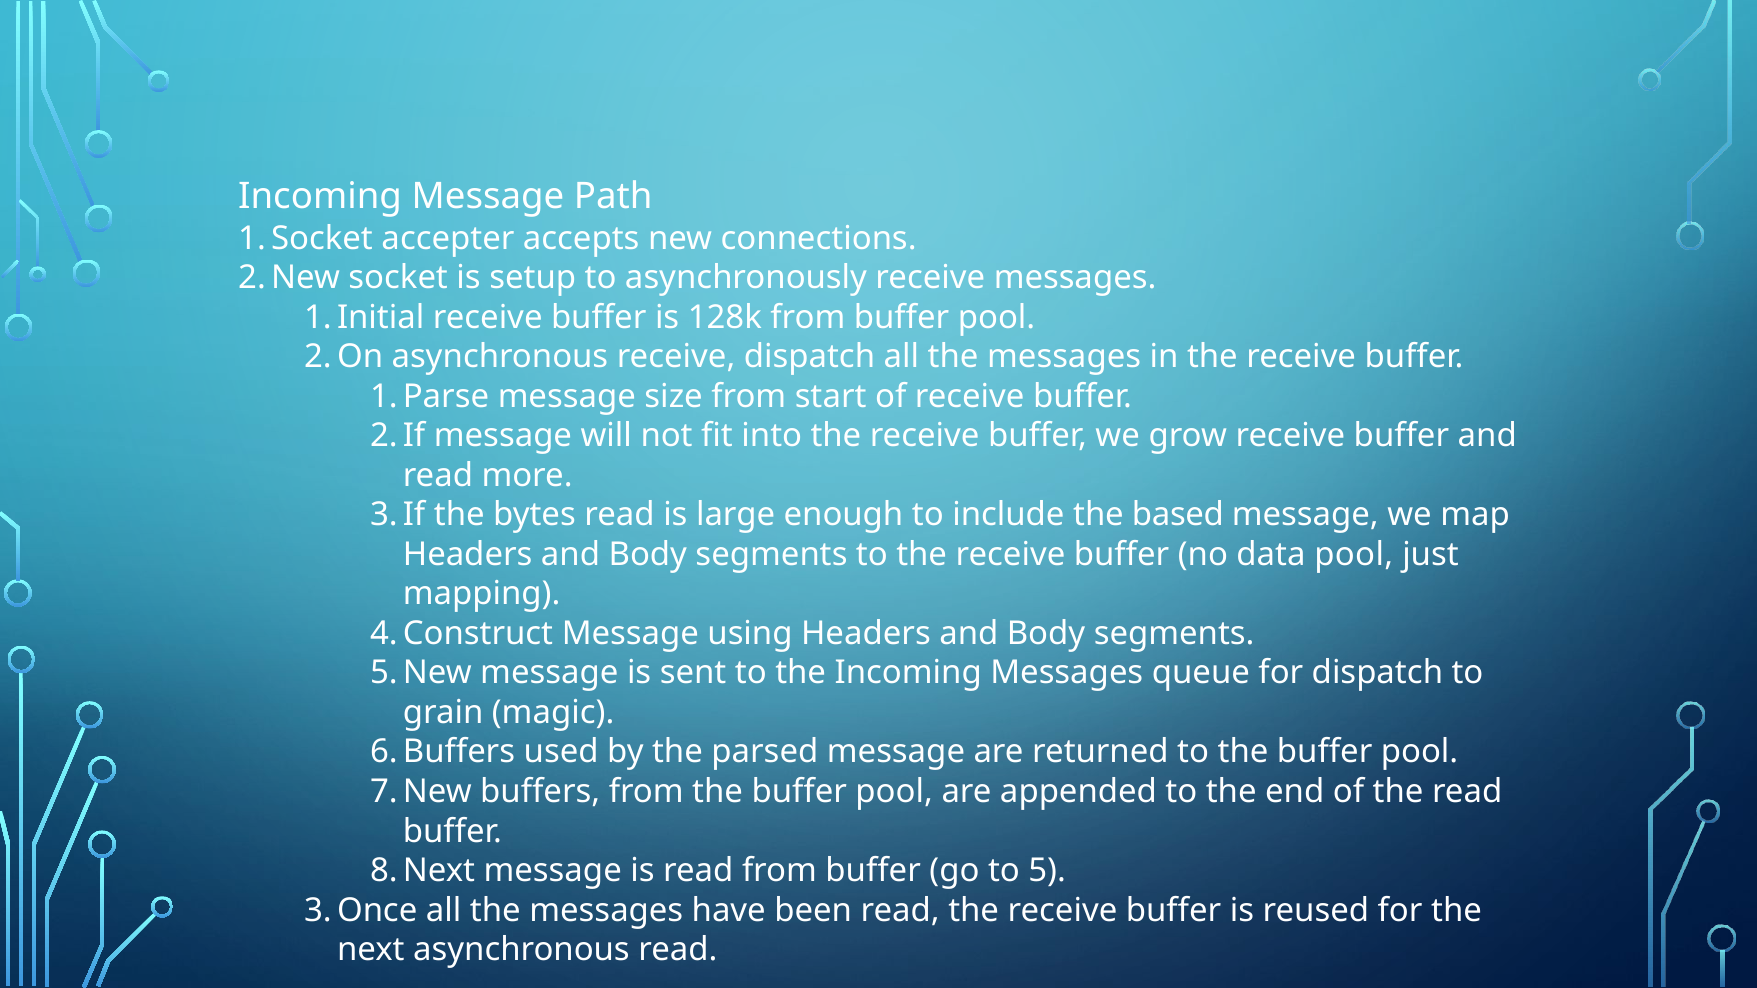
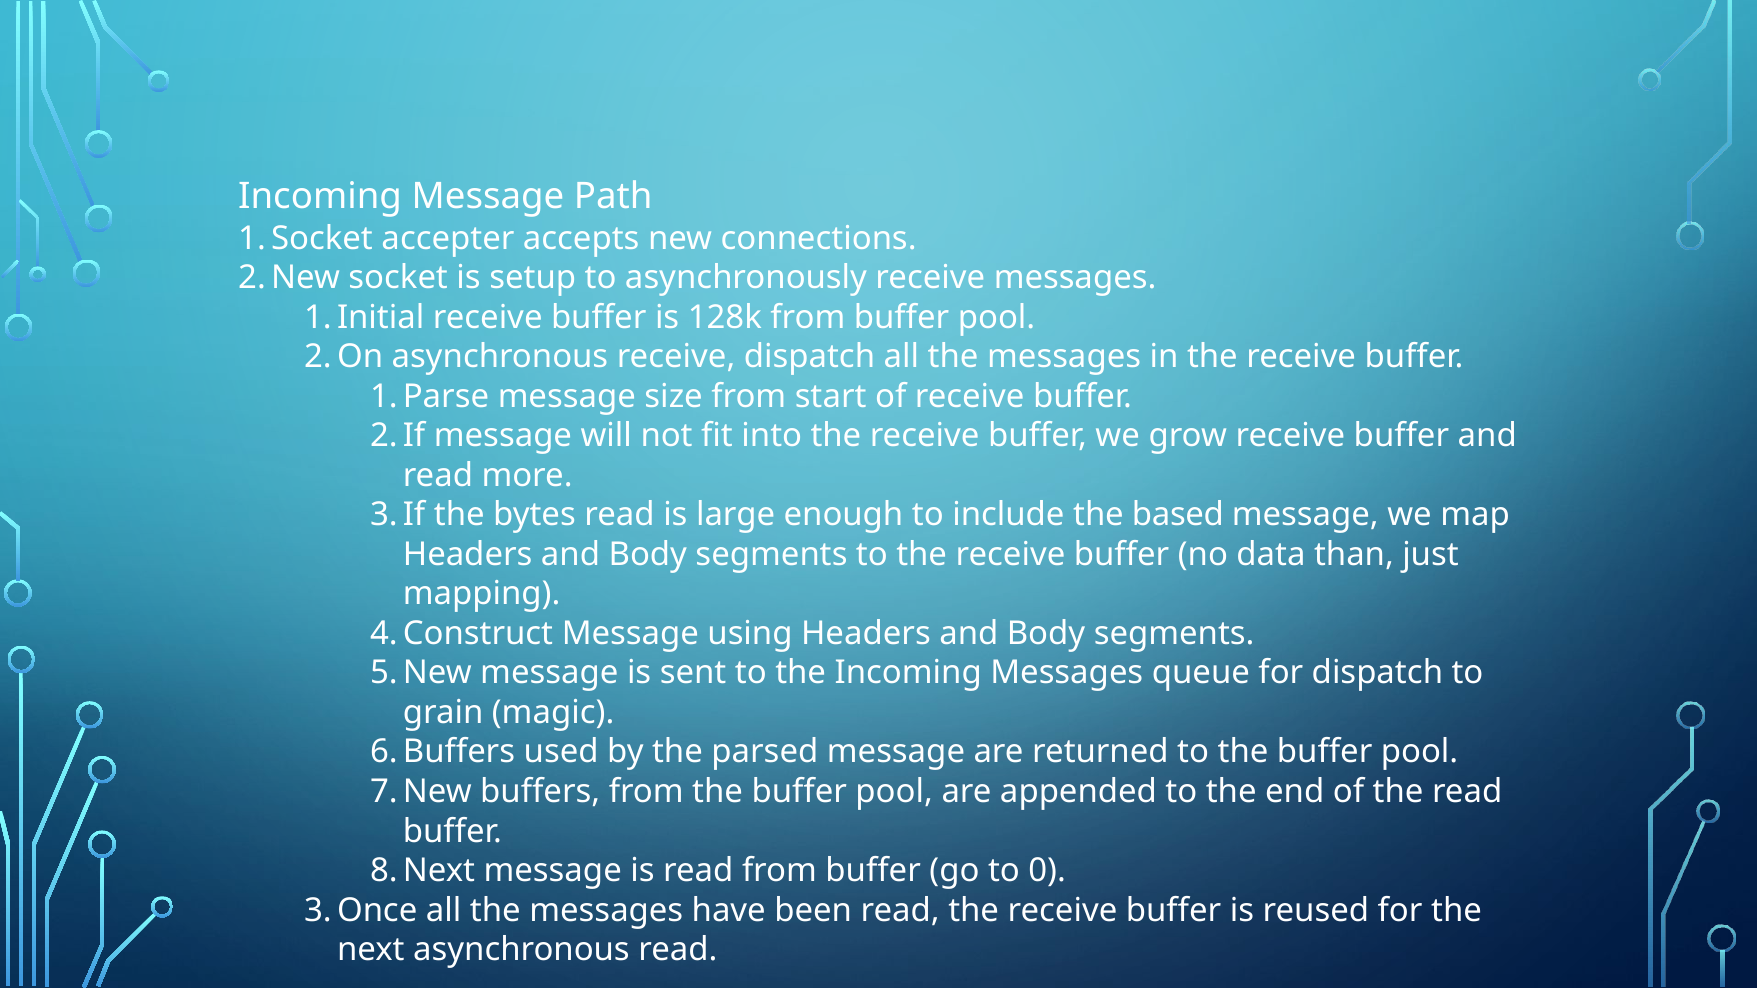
data pool: pool -> than
5: 5 -> 0
